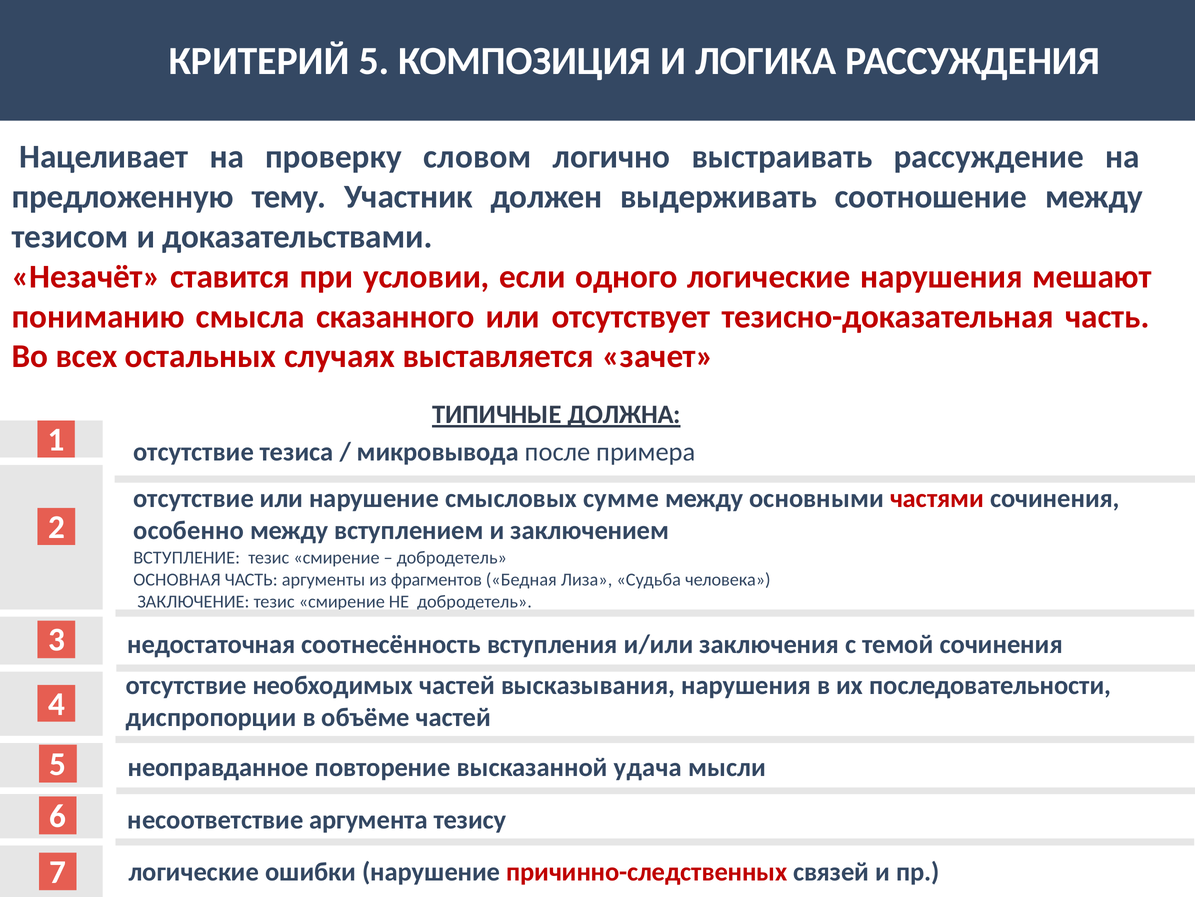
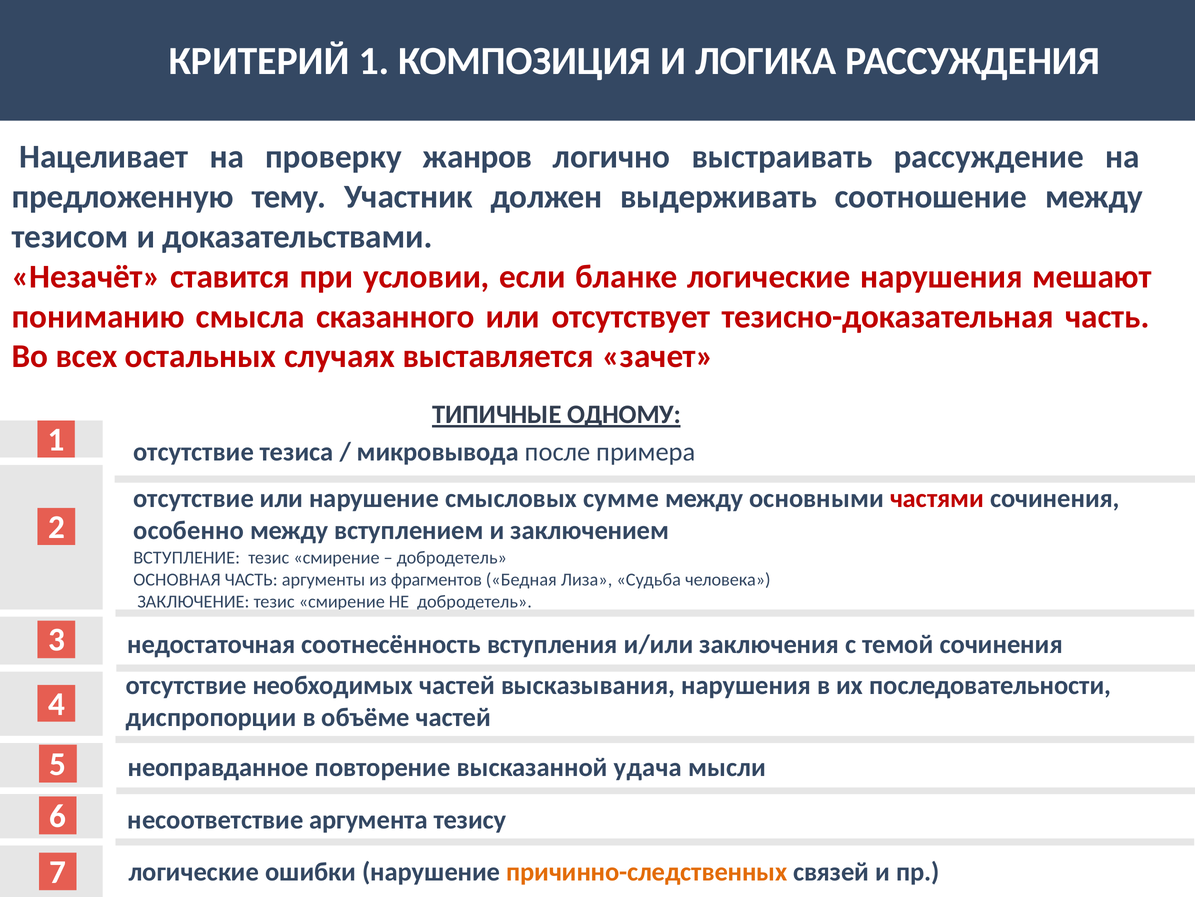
КРИТЕРИЙ 5: 5 -> 1
словом: словом -> жанров
одного: одного -> бланке
ДОЛЖНА: ДОЛЖНА -> ОДНОМУ
причинно-следственных colour: red -> orange
